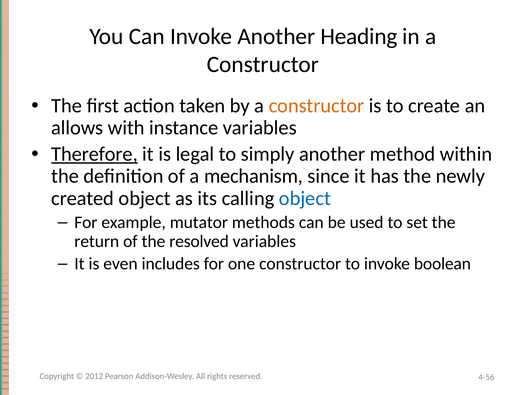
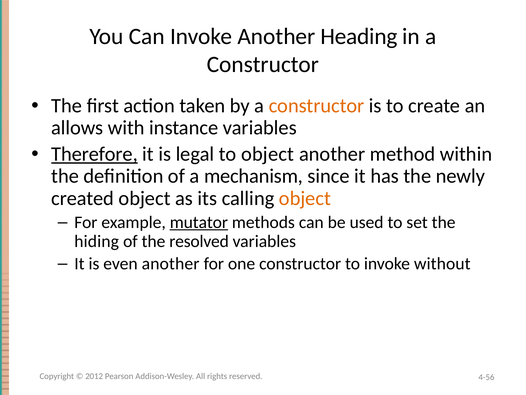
to simply: simply -> object
object at (305, 198) colour: blue -> orange
mutator underline: none -> present
return: return -> hiding
even includes: includes -> another
boolean: boolean -> without
